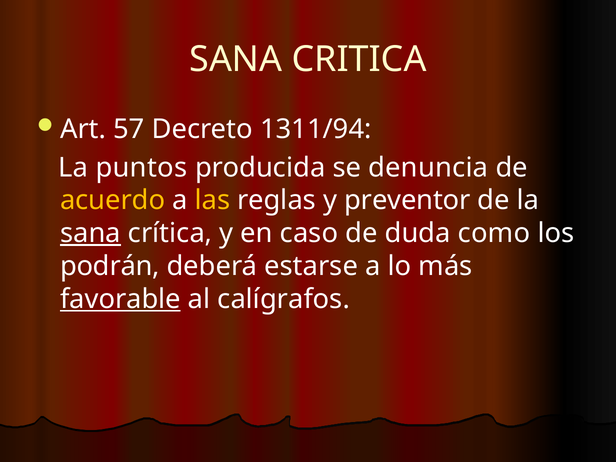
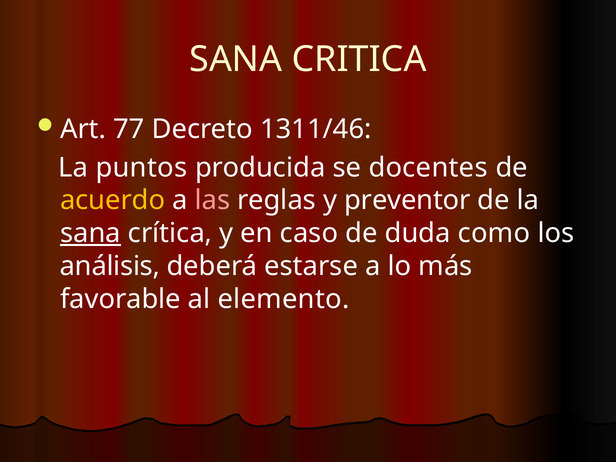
57: 57 -> 77
1311/94: 1311/94 -> 1311/46
denuncia: denuncia -> docentes
las colour: yellow -> pink
podrán: podrán -> análisis
favorable underline: present -> none
calígrafos: calígrafos -> elemento
